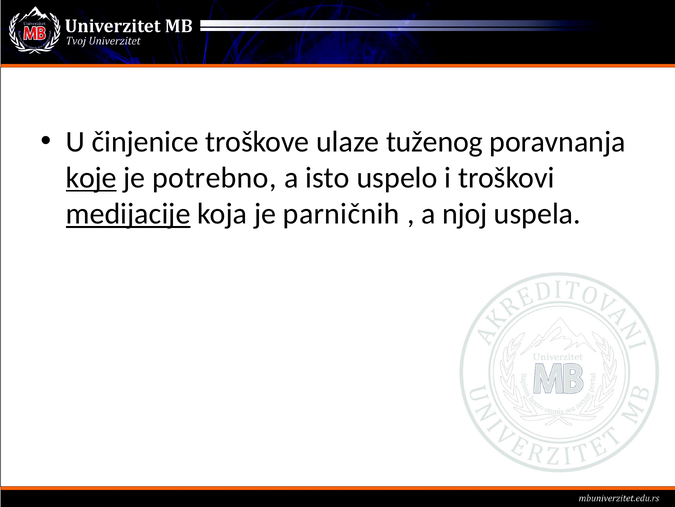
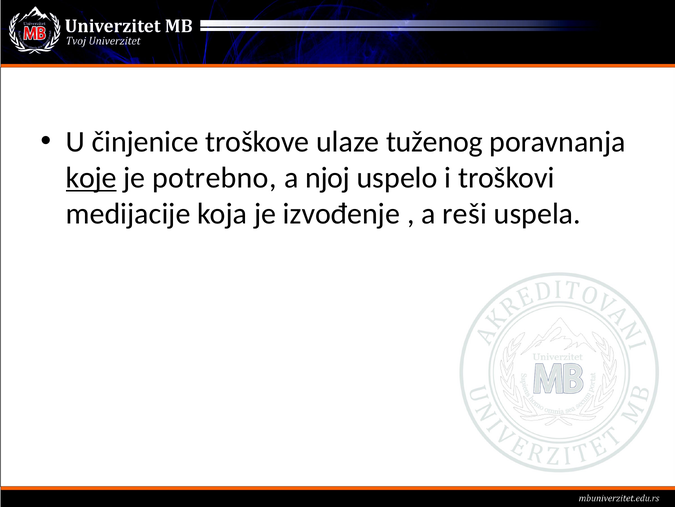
isto: isto -> njoj
medijacije underline: present -> none
parničnih: parničnih -> izvođenje
njoj: njoj -> reši
